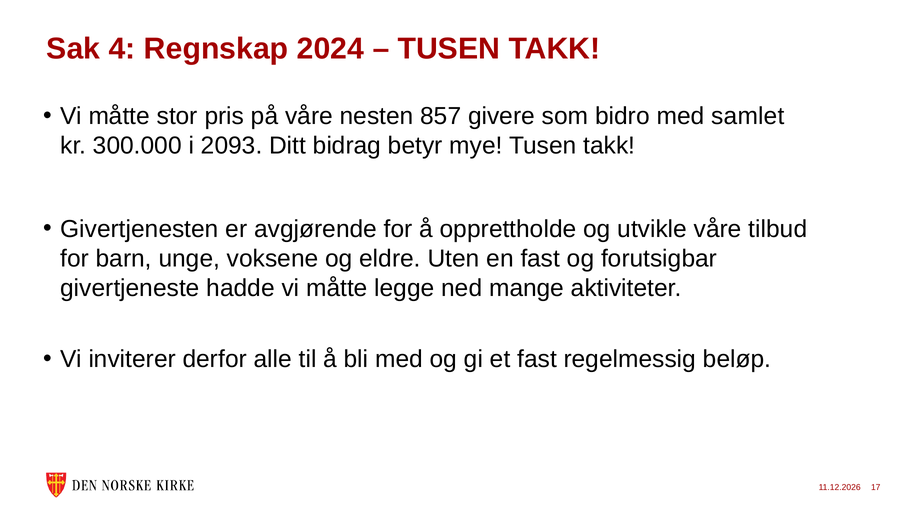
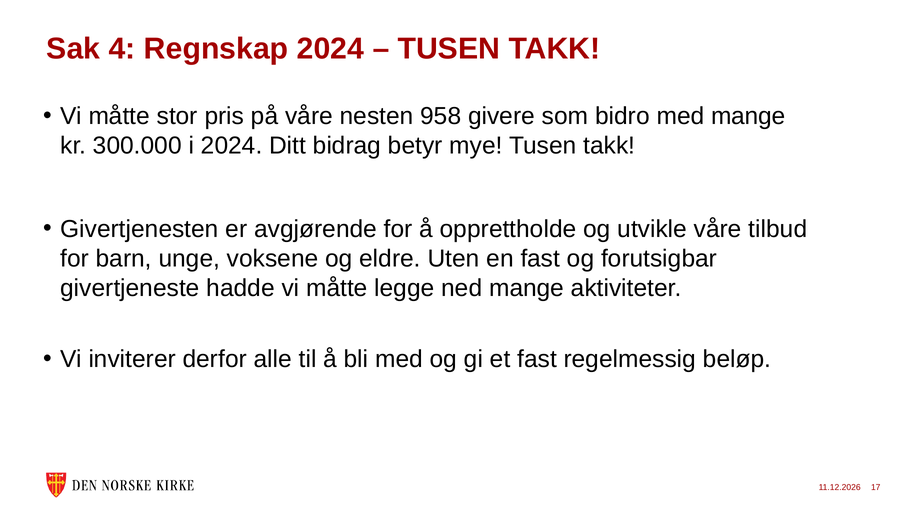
857: 857 -> 958
med samlet: samlet -> mange
i 2093: 2093 -> 2024
